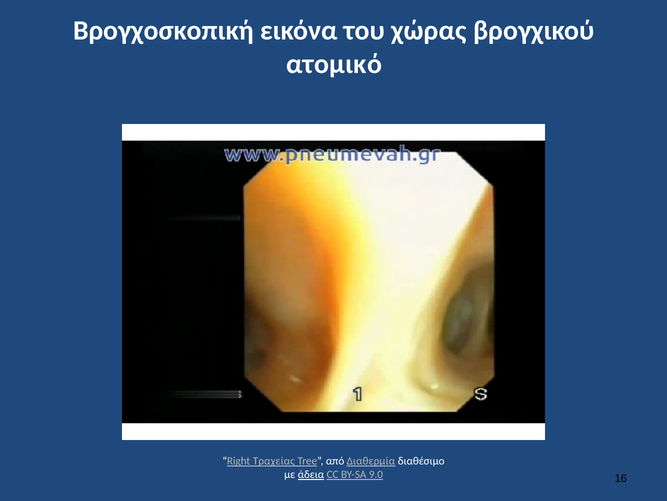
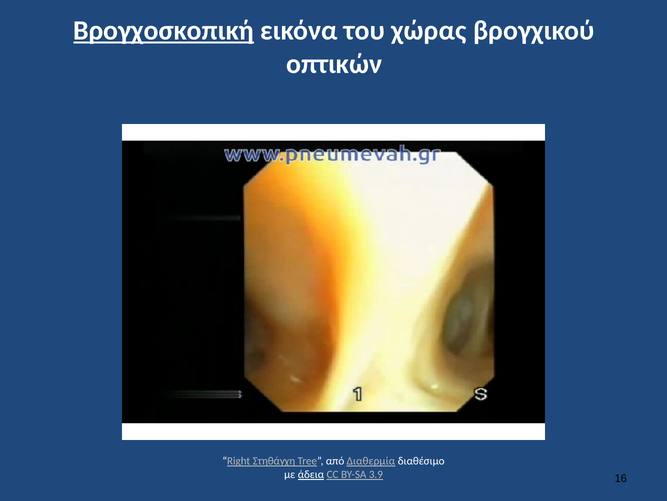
Βρογχοσκοπική underline: none -> present
ατομικό: ατομικό -> οπτικών
Τραχείας: Τραχείας -> Στηθάγχη
9.0: 9.0 -> 3.9
